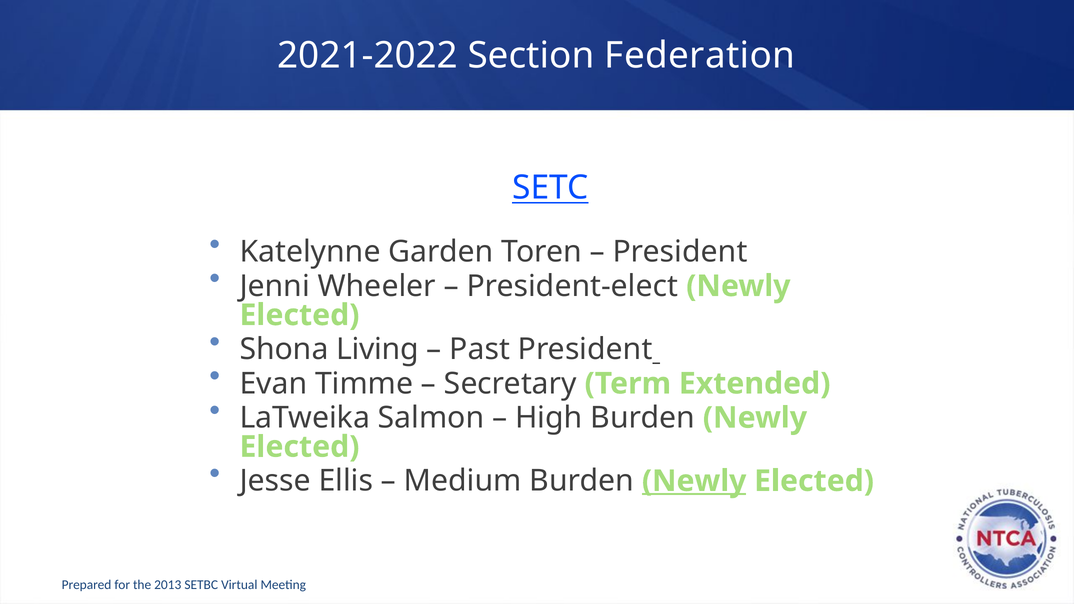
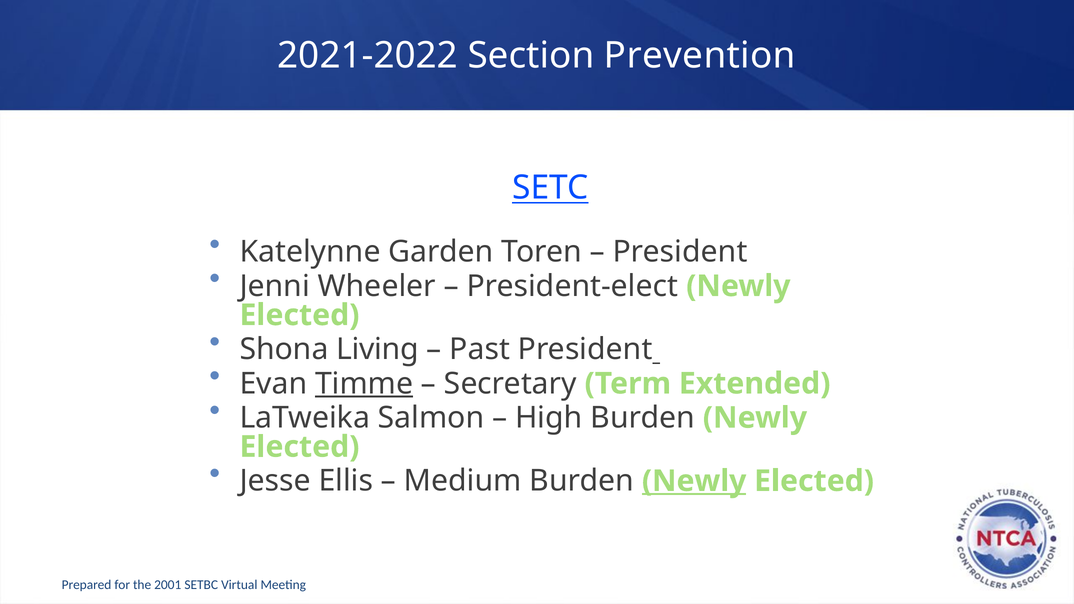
Federation: Federation -> Prevention
Timme underline: none -> present
2013: 2013 -> 2001
